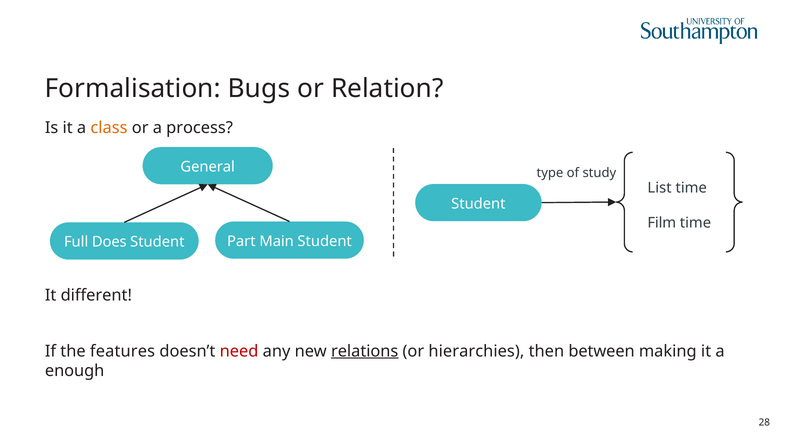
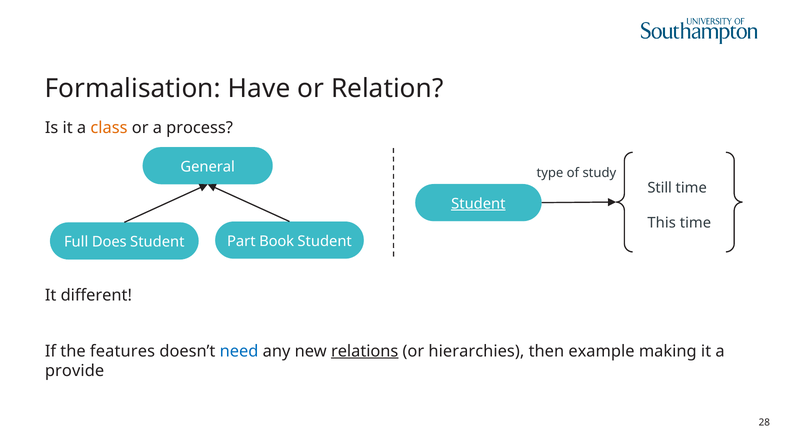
Bugs: Bugs -> Have
List: List -> Still
Student at (478, 203) underline: none -> present
Film: Film -> This
Main: Main -> Book
need colour: red -> blue
between: between -> example
enough: enough -> provide
